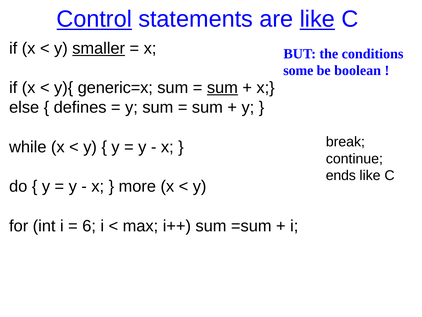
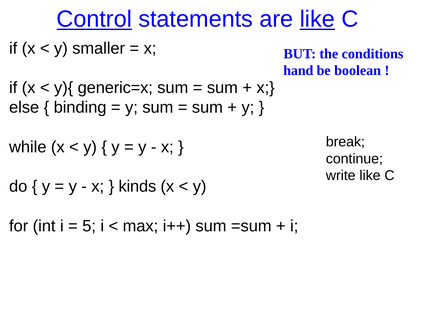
smaller underline: present -> none
some: some -> hand
sum at (222, 88) underline: present -> none
defines: defines -> binding
ends: ends -> write
more: more -> kinds
6: 6 -> 5
